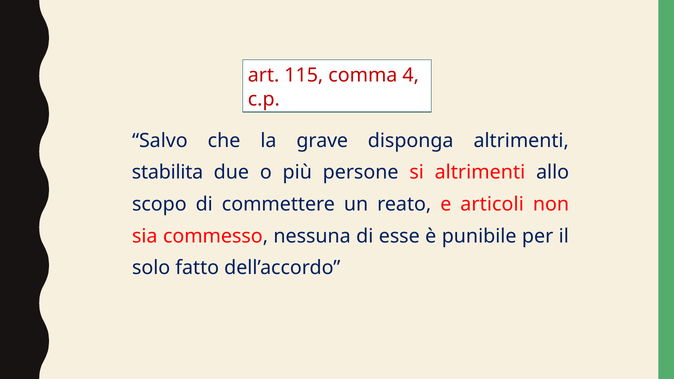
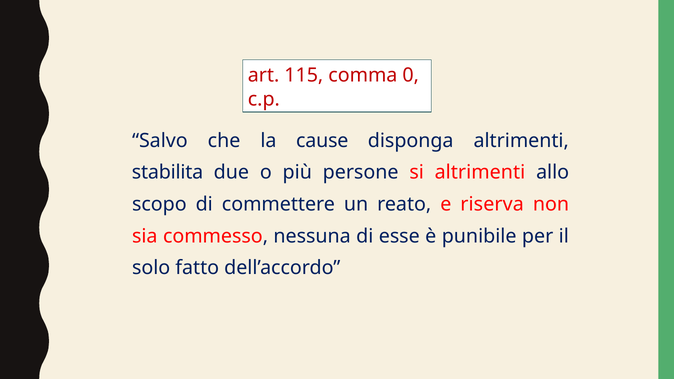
4: 4 -> 0
grave: grave -> cause
articoli: articoli -> riserva
